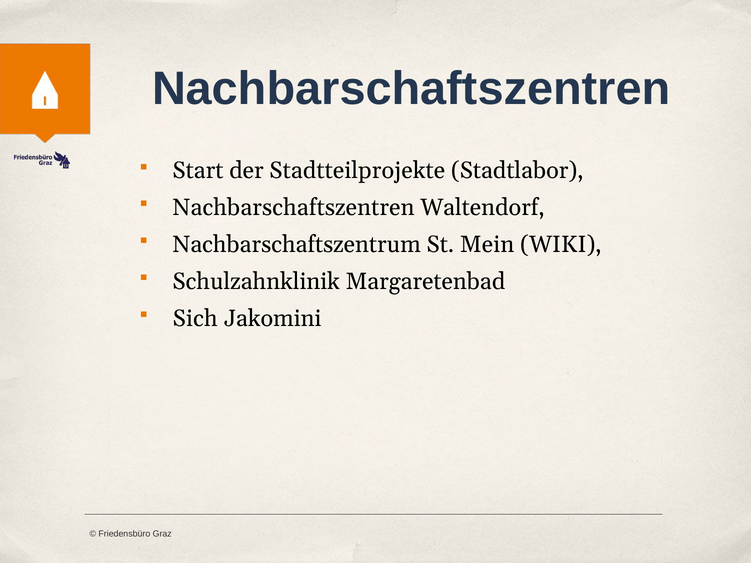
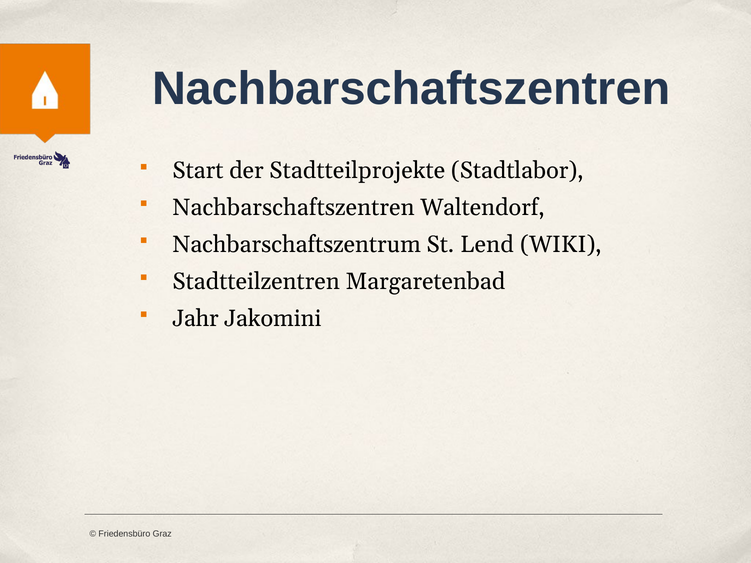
Mein: Mein -> Lend
Schulzahnklinik: Schulzahnklinik -> Stadtteilzentren
Sich: Sich -> Jahr
